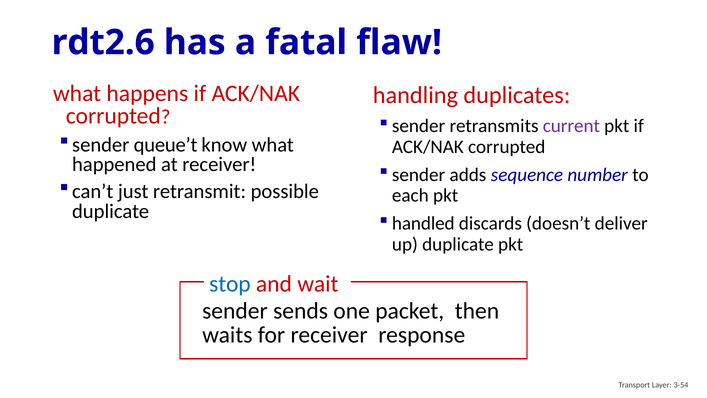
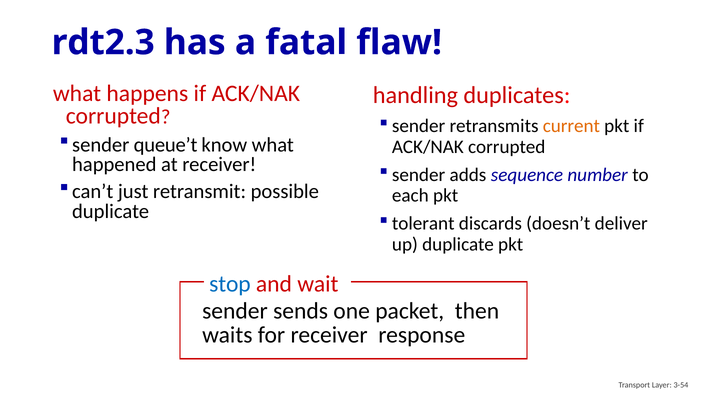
rdt2.6: rdt2.6 -> rdt2.3
current colour: purple -> orange
handled: handled -> tolerant
